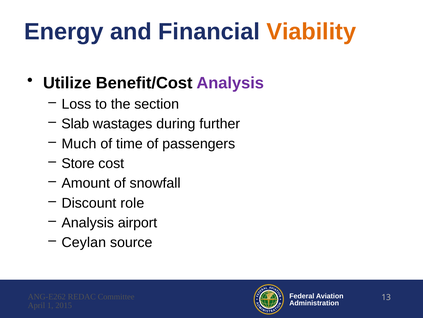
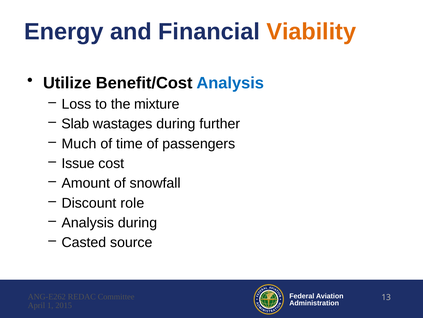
Analysis at (230, 83) colour: purple -> blue
section: section -> mixture
Store: Store -> Issue
Analysis airport: airport -> during
Ceylan: Ceylan -> Casted
